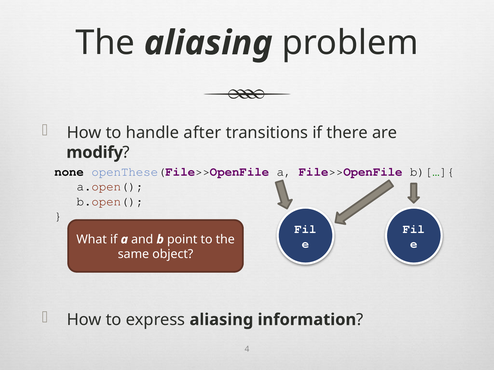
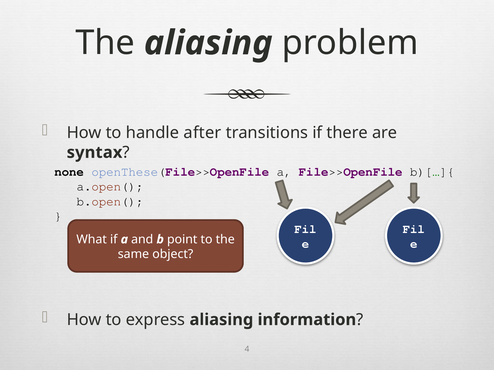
modify: modify -> syntax
